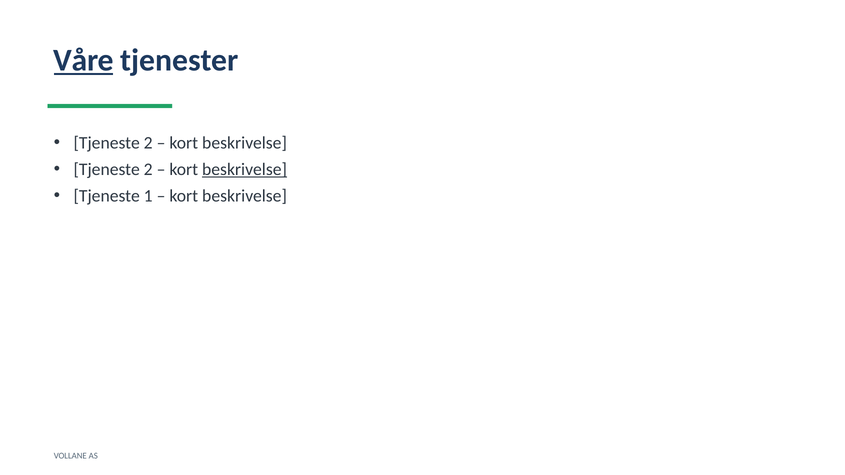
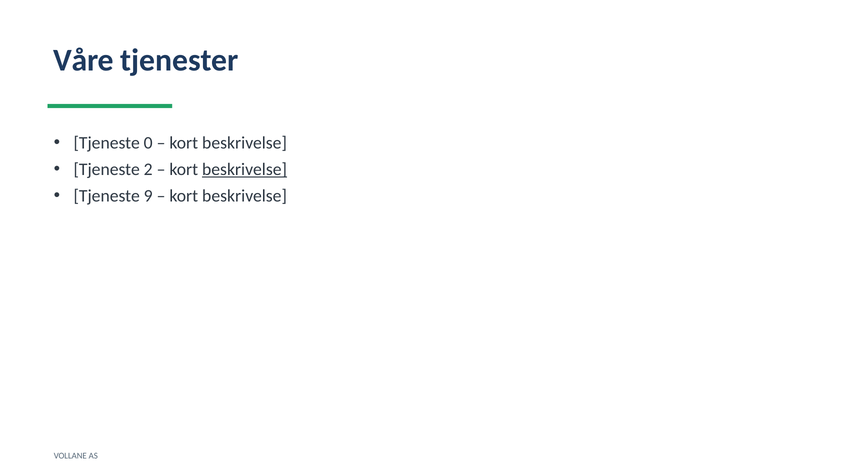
Våre underline: present -> none
2 at (148, 143): 2 -> 0
1: 1 -> 9
